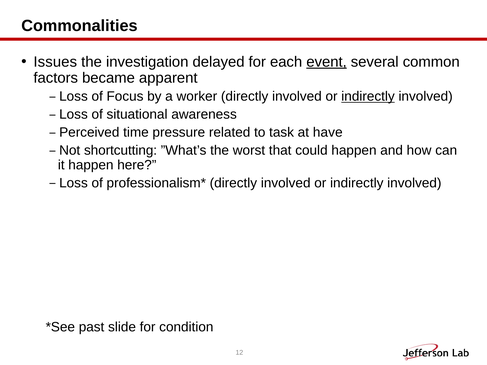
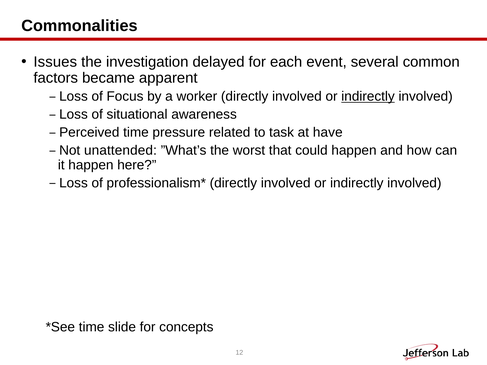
event underline: present -> none
shortcutting: shortcutting -> unattended
past at (92, 327): past -> time
condition: condition -> concepts
